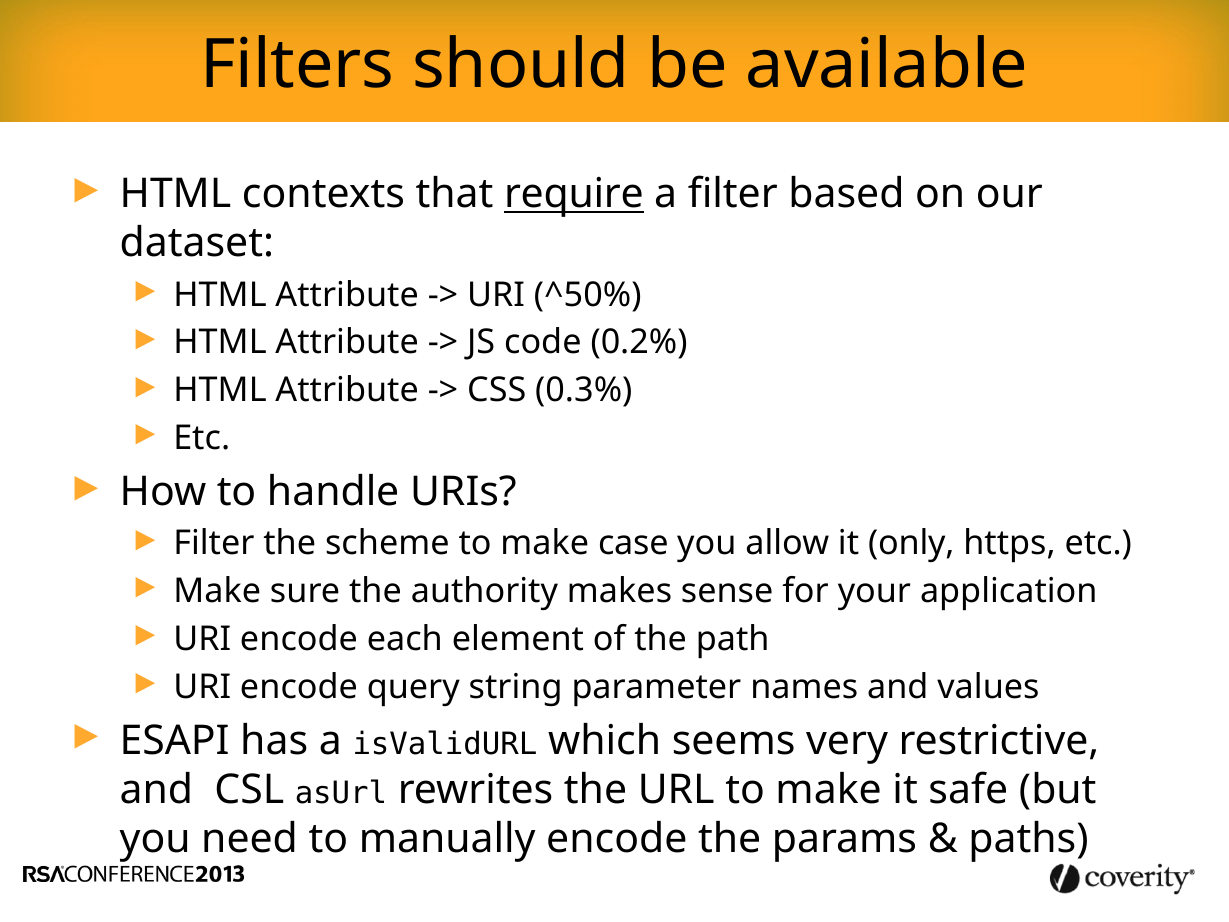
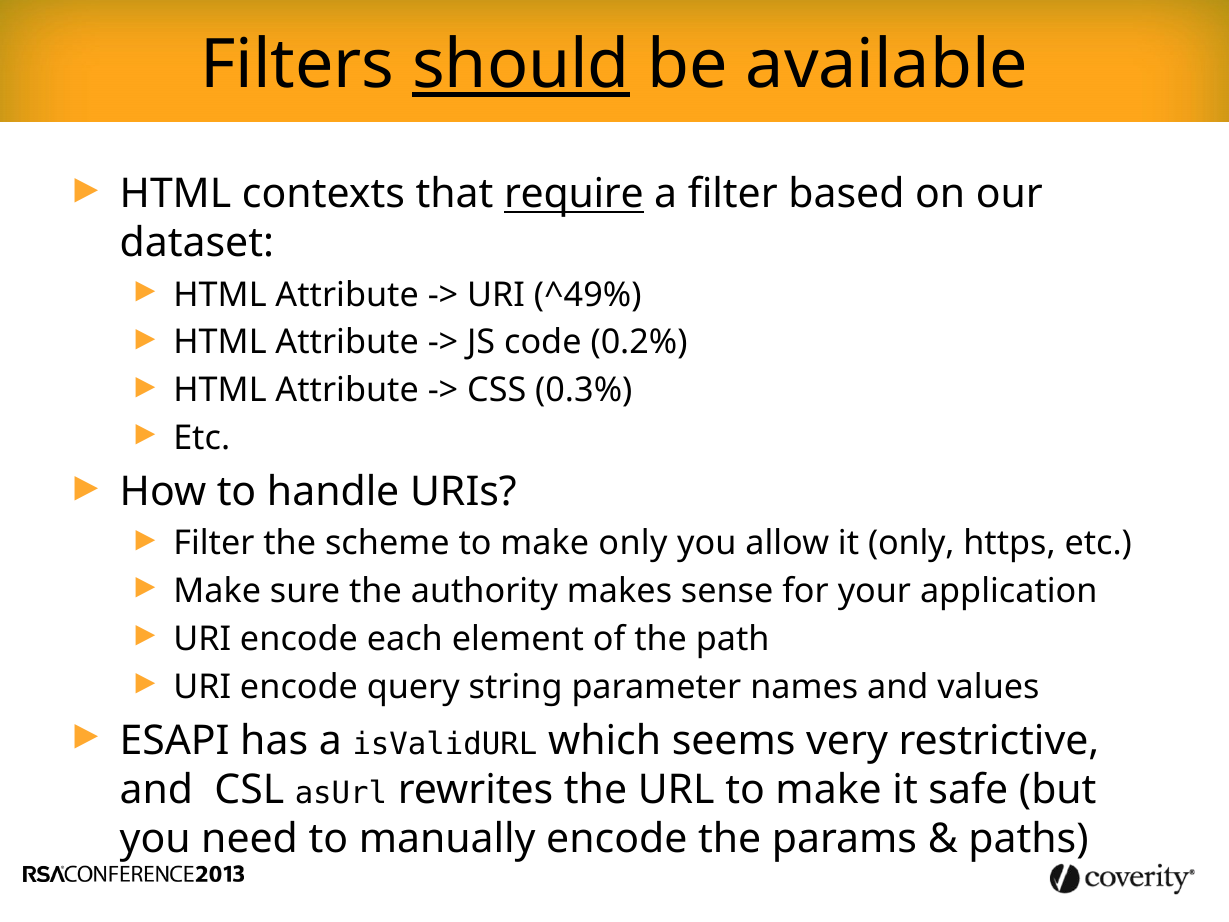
should underline: none -> present
^50%: ^50% -> ^49%
make case: case -> only
